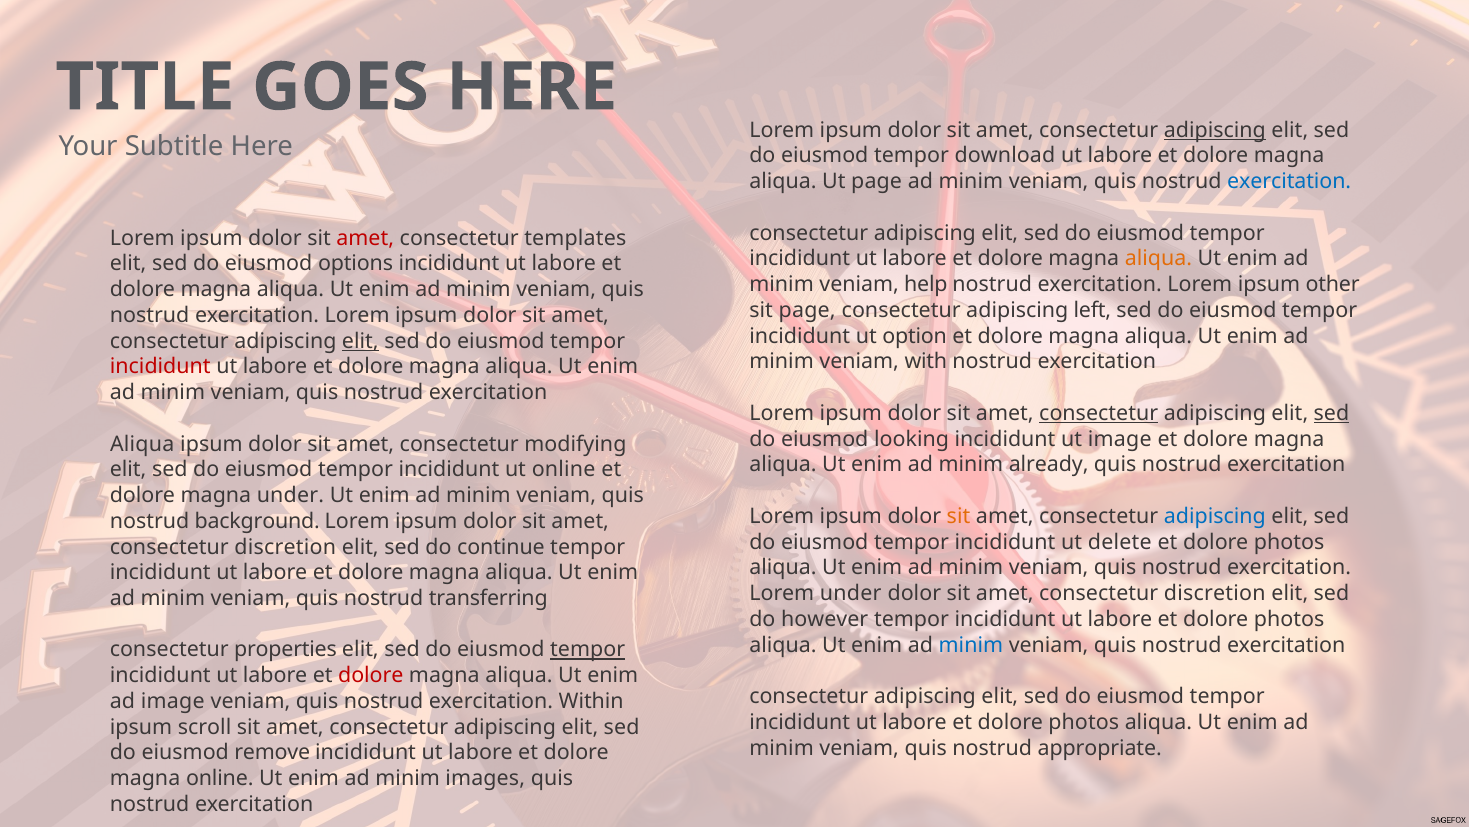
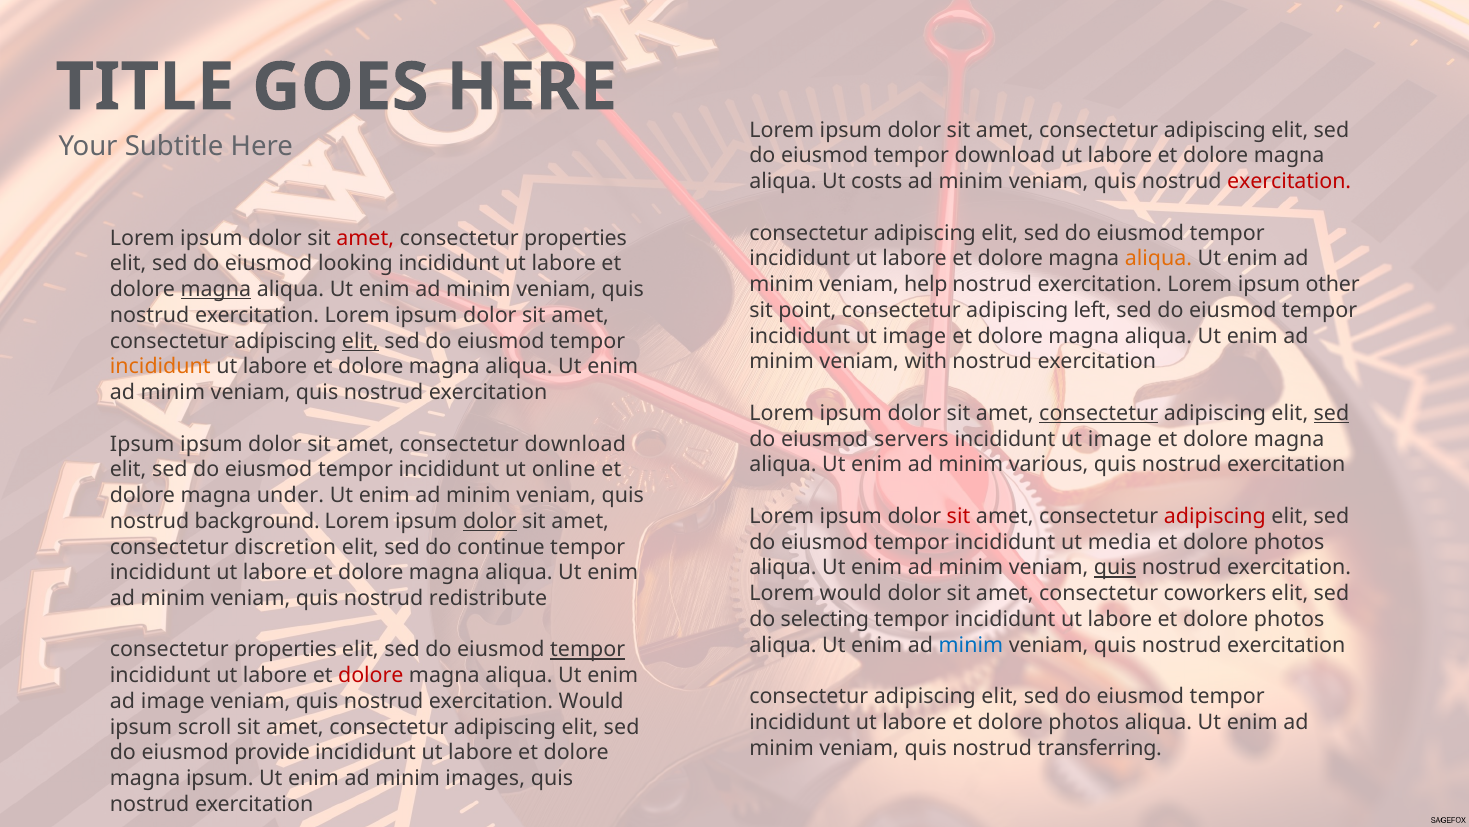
adipiscing at (1215, 130) underline: present -> none
Ut page: page -> costs
exercitation at (1289, 181) colour: blue -> red
templates at (575, 238): templates -> properties
options: options -> looking
magna at (216, 289) underline: none -> present
sit page: page -> point
option at (915, 336): option -> image
incididunt at (160, 366) colour: red -> orange
looking: looking -> servers
Aliqua at (142, 444): Aliqua -> Ipsum
consectetur modifying: modifying -> download
already: already -> various
sit at (959, 516) colour: orange -> red
adipiscing at (1215, 516) colour: blue -> red
dolor at (490, 521) underline: none -> present
delete: delete -> media
quis at (1115, 567) underline: none -> present
Lorem under: under -> would
discretion at (1215, 593): discretion -> coworkers
transferring: transferring -> redistribute
however: however -> selecting
exercitation Within: Within -> Would
appropriate: appropriate -> transferring
remove: remove -> provide
magna online: online -> ipsum
